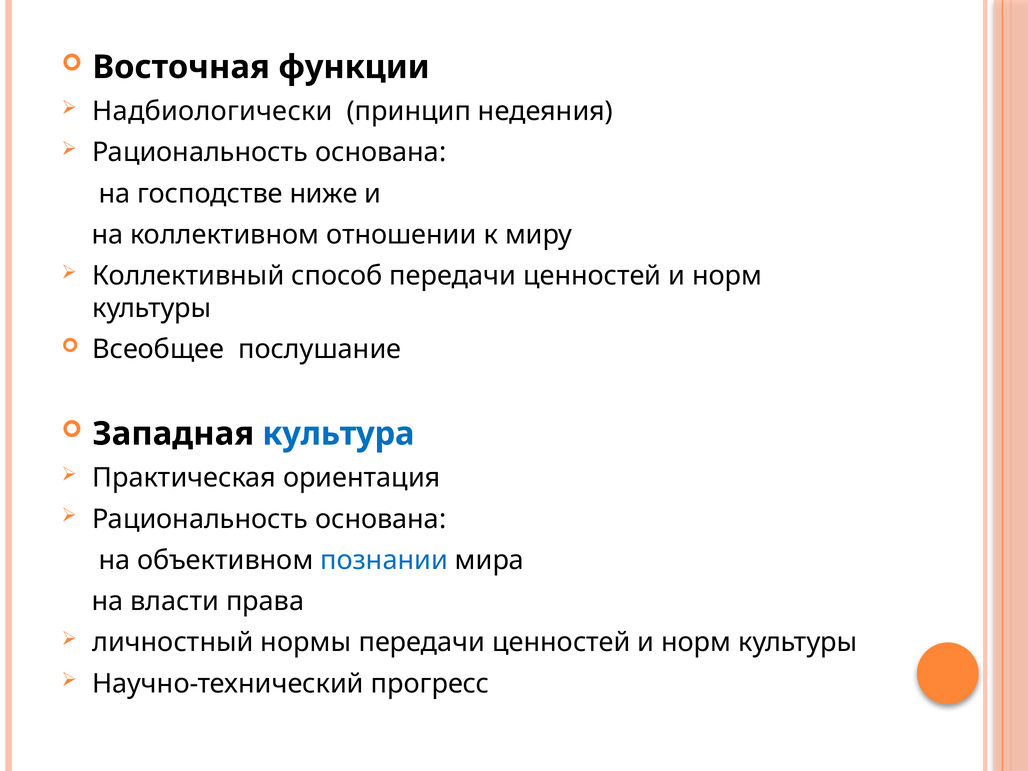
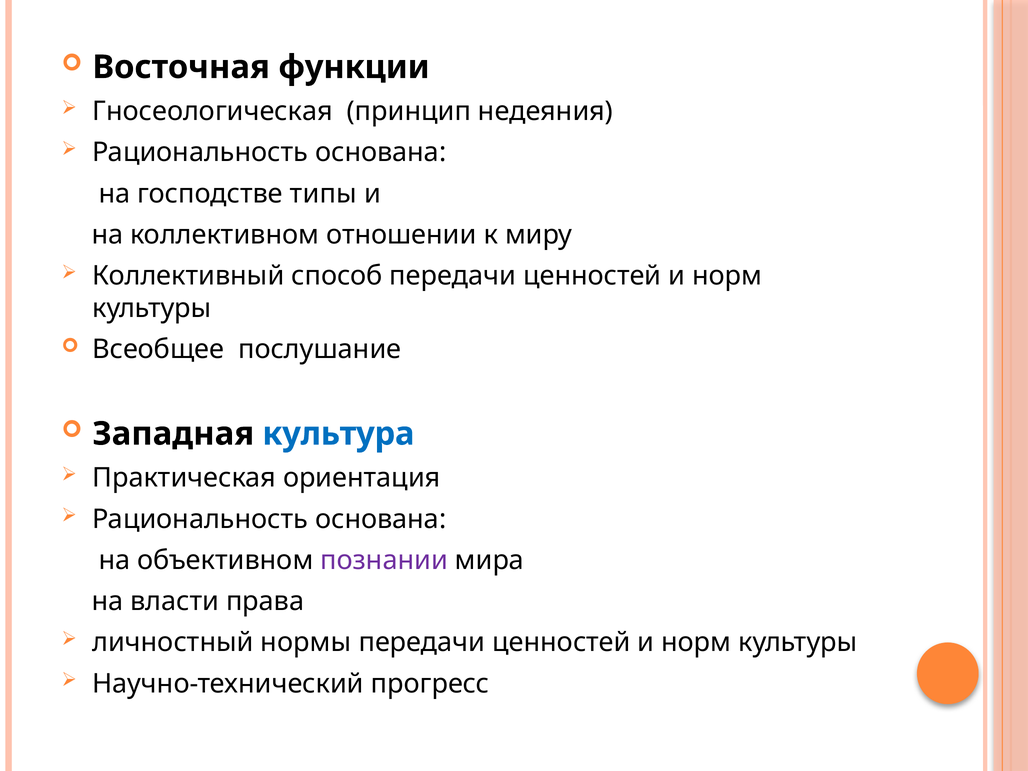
Надбиологически: Надбиологически -> Гносеологическая
ниже: ниже -> типы
познании colour: blue -> purple
